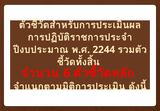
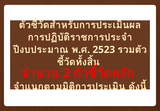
2244: 2244 -> 2523
6: 6 -> 2
